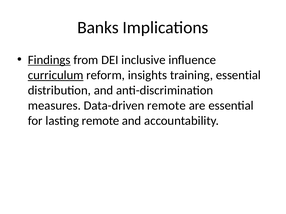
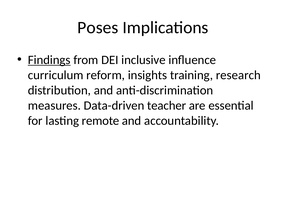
Banks: Banks -> Poses
curriculum underline: present -> none
training essential: essential -> research
Data-driven remote: remote -> teacher
